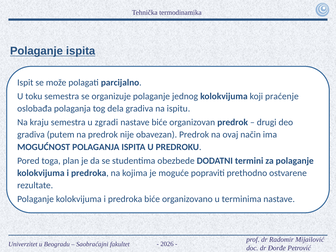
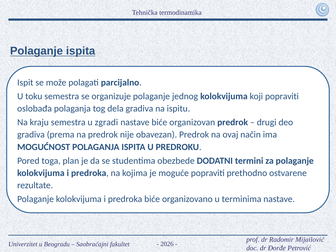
koji praćenje: praćenje -> popraviti
putem: putem -> prema
